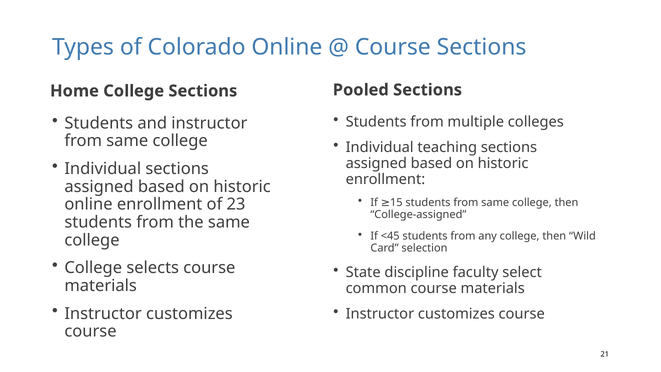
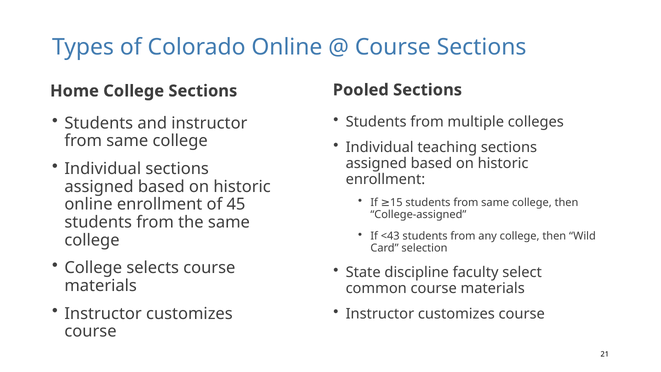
23: 23 -> 45
<45: <45 -> <43
